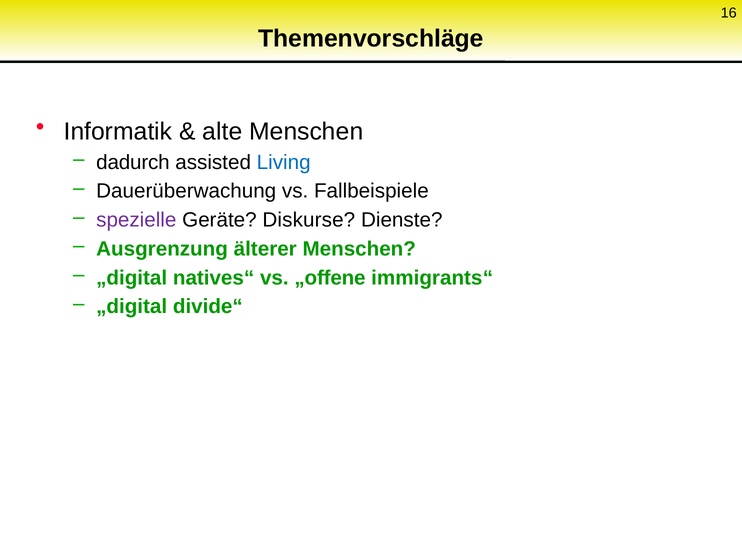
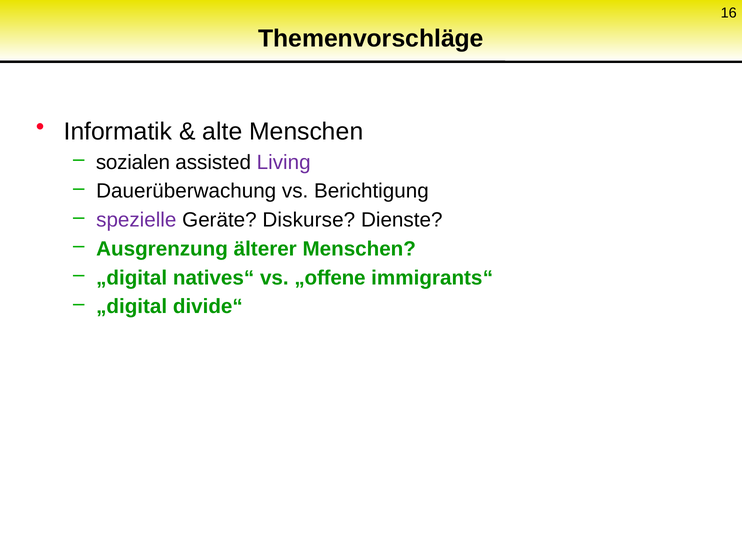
dadurch: dadurch -> sozialen
Living colour: blue -> purple
Fallbeispiele: Fallbeispiele -> Berichtigung
